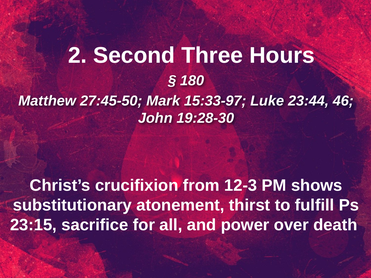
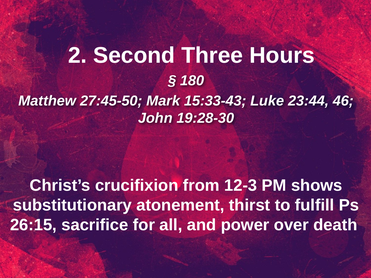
15:33-97: 15:33-97 -> 15:33-43
23:15: 23:15 -> 26:15
